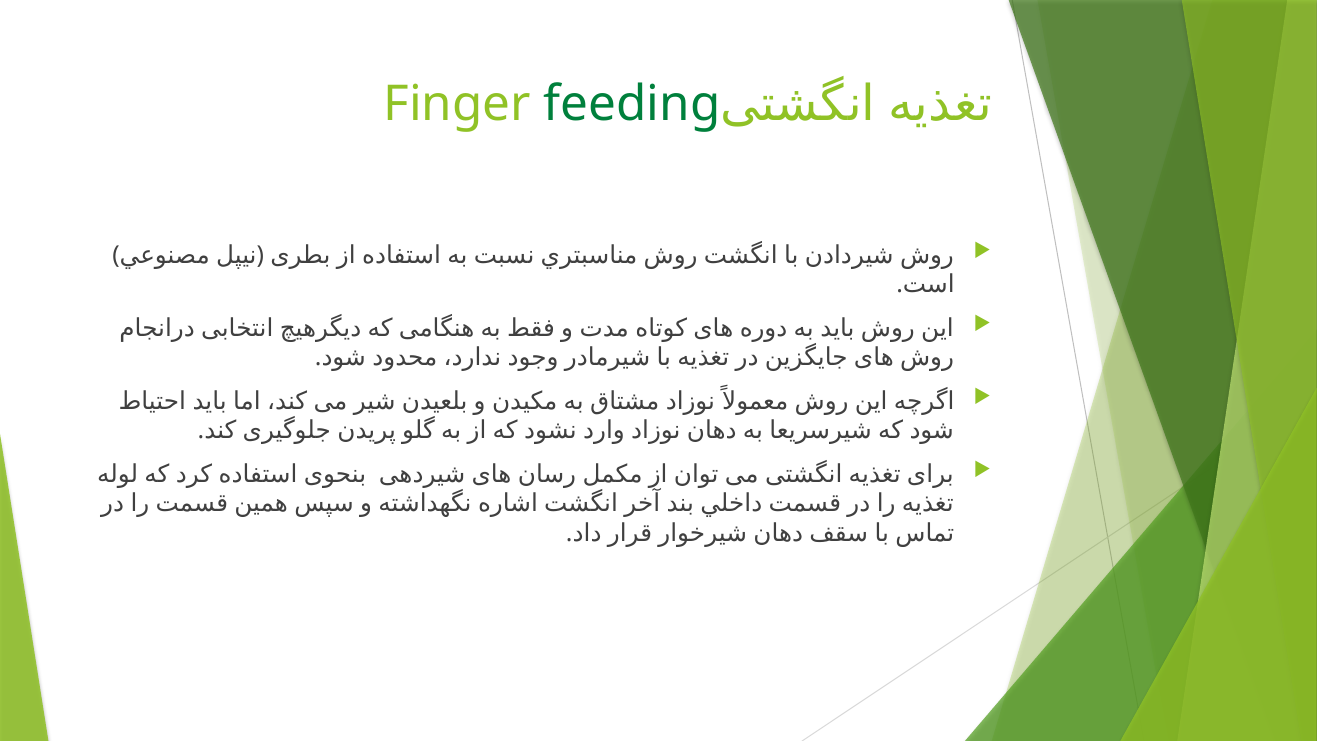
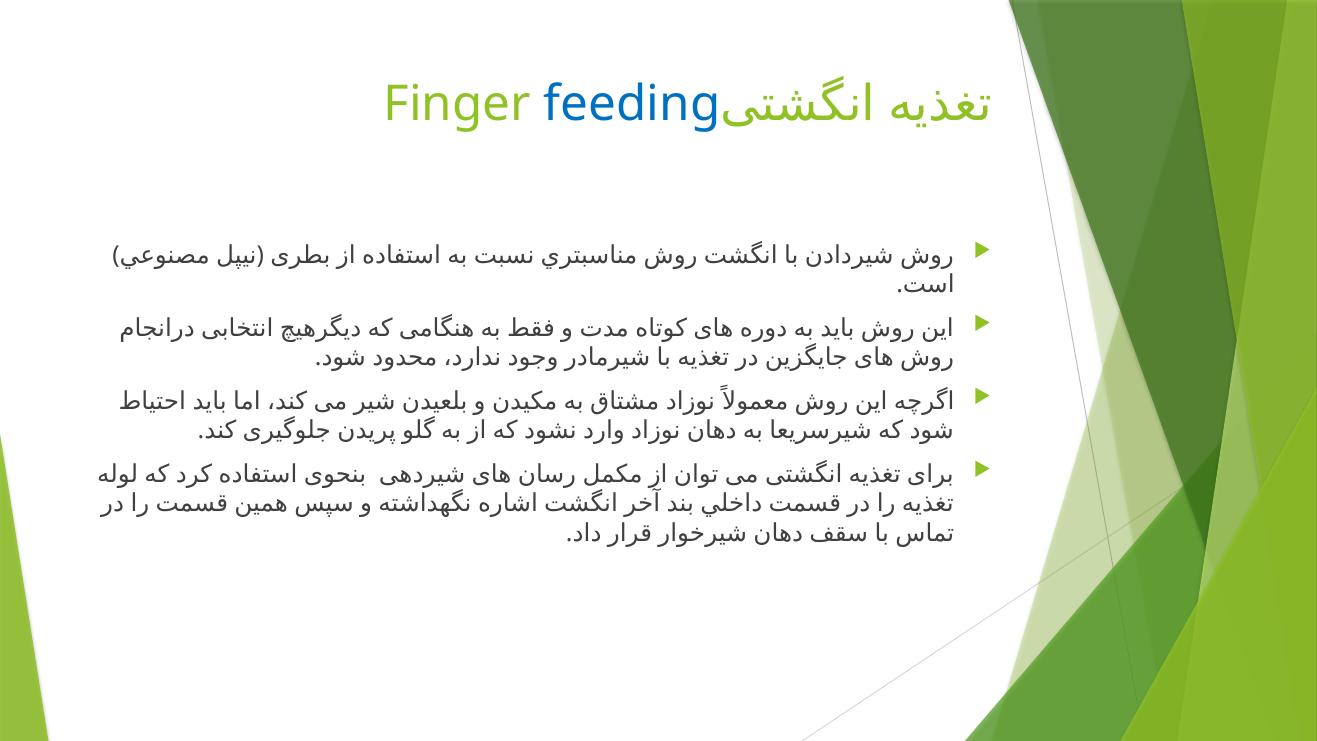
feeding colour: green -> blue
